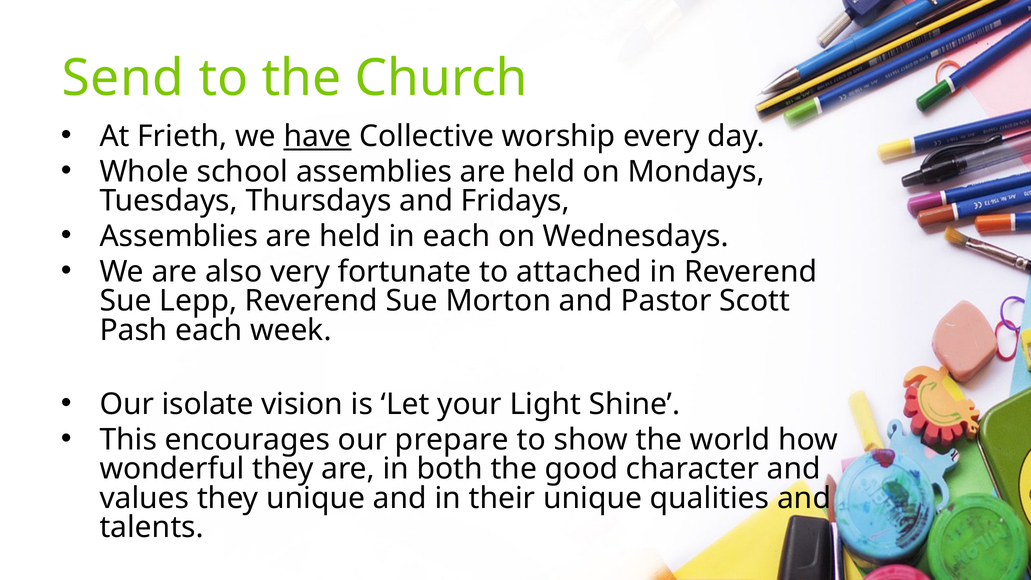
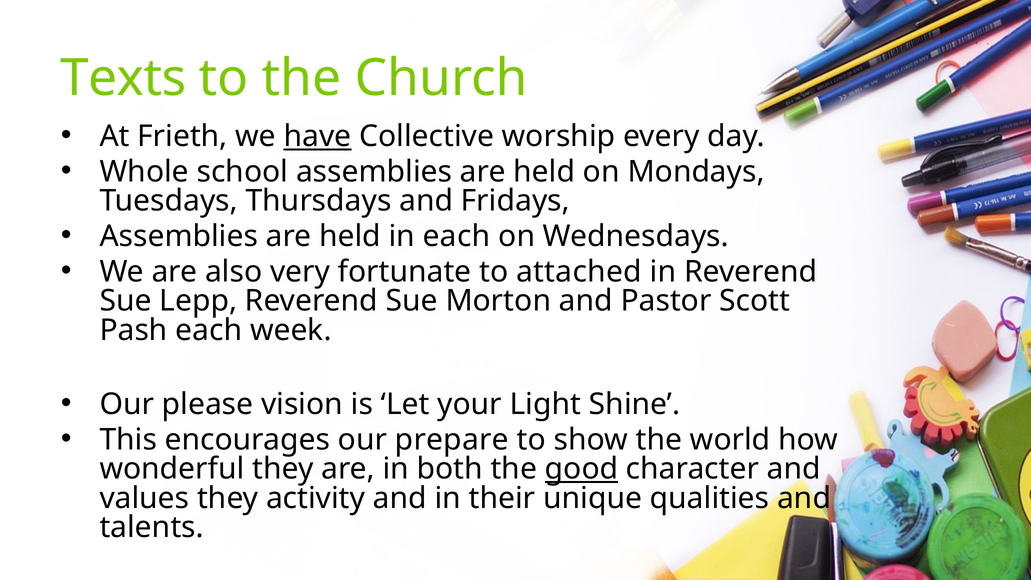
Send: Send -> Texts
isolate: isolate -> please
good underline: none -> present
they unique: unique -> activity
